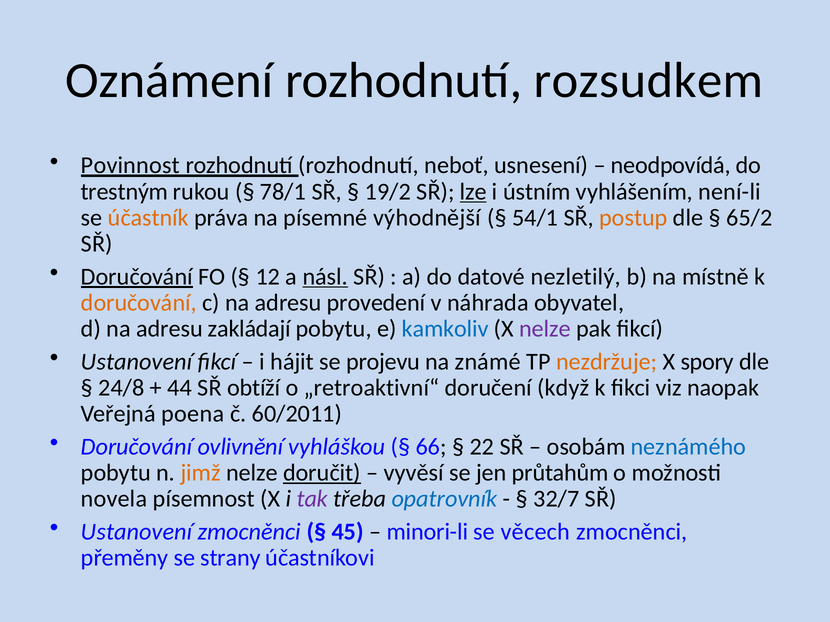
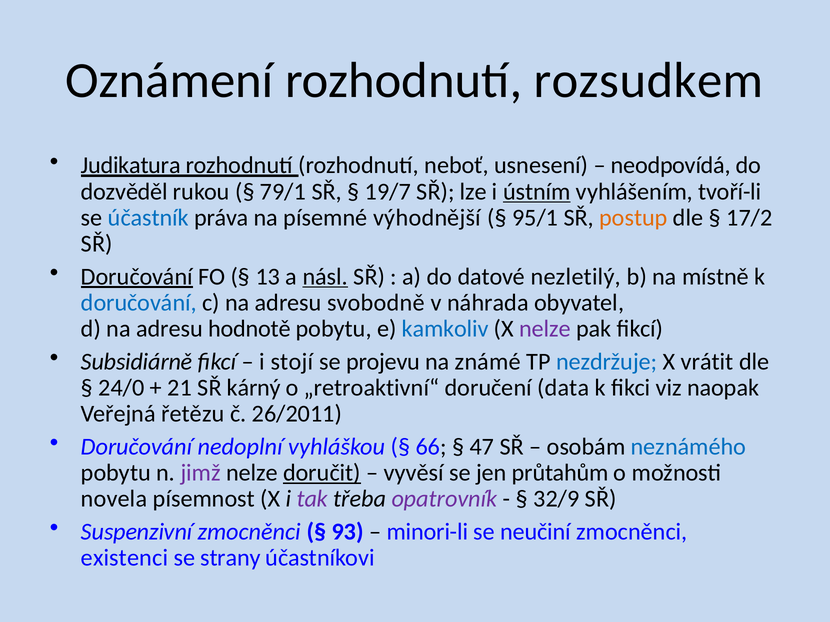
Povinnost: Povinnost -> Judikatura
trestným: trestným -> dozvěděl
78/1: 78/1 -> 79/1
19/2: 19/2 -> 19/7
lze underline: present -> none
ústním underline: none -> present
není-li: není-li -> tvoří-li
účastník colour: orange -> blue
54/1: 54/1 -> 95/1
65/2: 65/2 -> 17/2
12: 12 -> 13
doručování at (139, 303) colour: orange -> blue
provedení: provedení -> svobodně
zakládají: zakládají -> hodnotě
Ustanovení at (137, 362): Ustanovení -> Subsidiárně
hájit: hájit -> stojí
nezdržuje colour: orange -> blue
spory: spory -> vrátit
24/8: 24/8 -> 24/0
44: 44 -> 21
obtíží: obtíží -> kárný
když: když -> data
poena: poena -> řetězu
60/2011: 60/2011 -> 26/2011
ovlivnění: ovlivnění -> nedoplní
22: 22 -> 47
jimž colour: orange -> purple
opatrovník colour: blue -> purple
32/7: 32/7 -> 32/9
Ustanovení at (137, 532): Ustanovení -> Suspenzivní
45: 45 -> 93
věcech: věcech -> neučiní
přeměny: přeměny -> existenci
